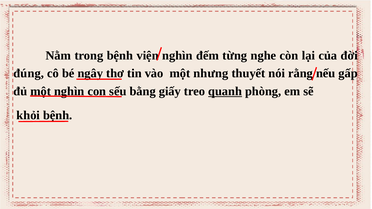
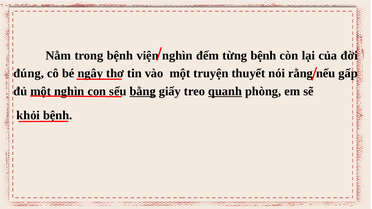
từng nghe: nghe -> bệnh
nhưng: nhưng -> truyện
bằng underline: none -> present
